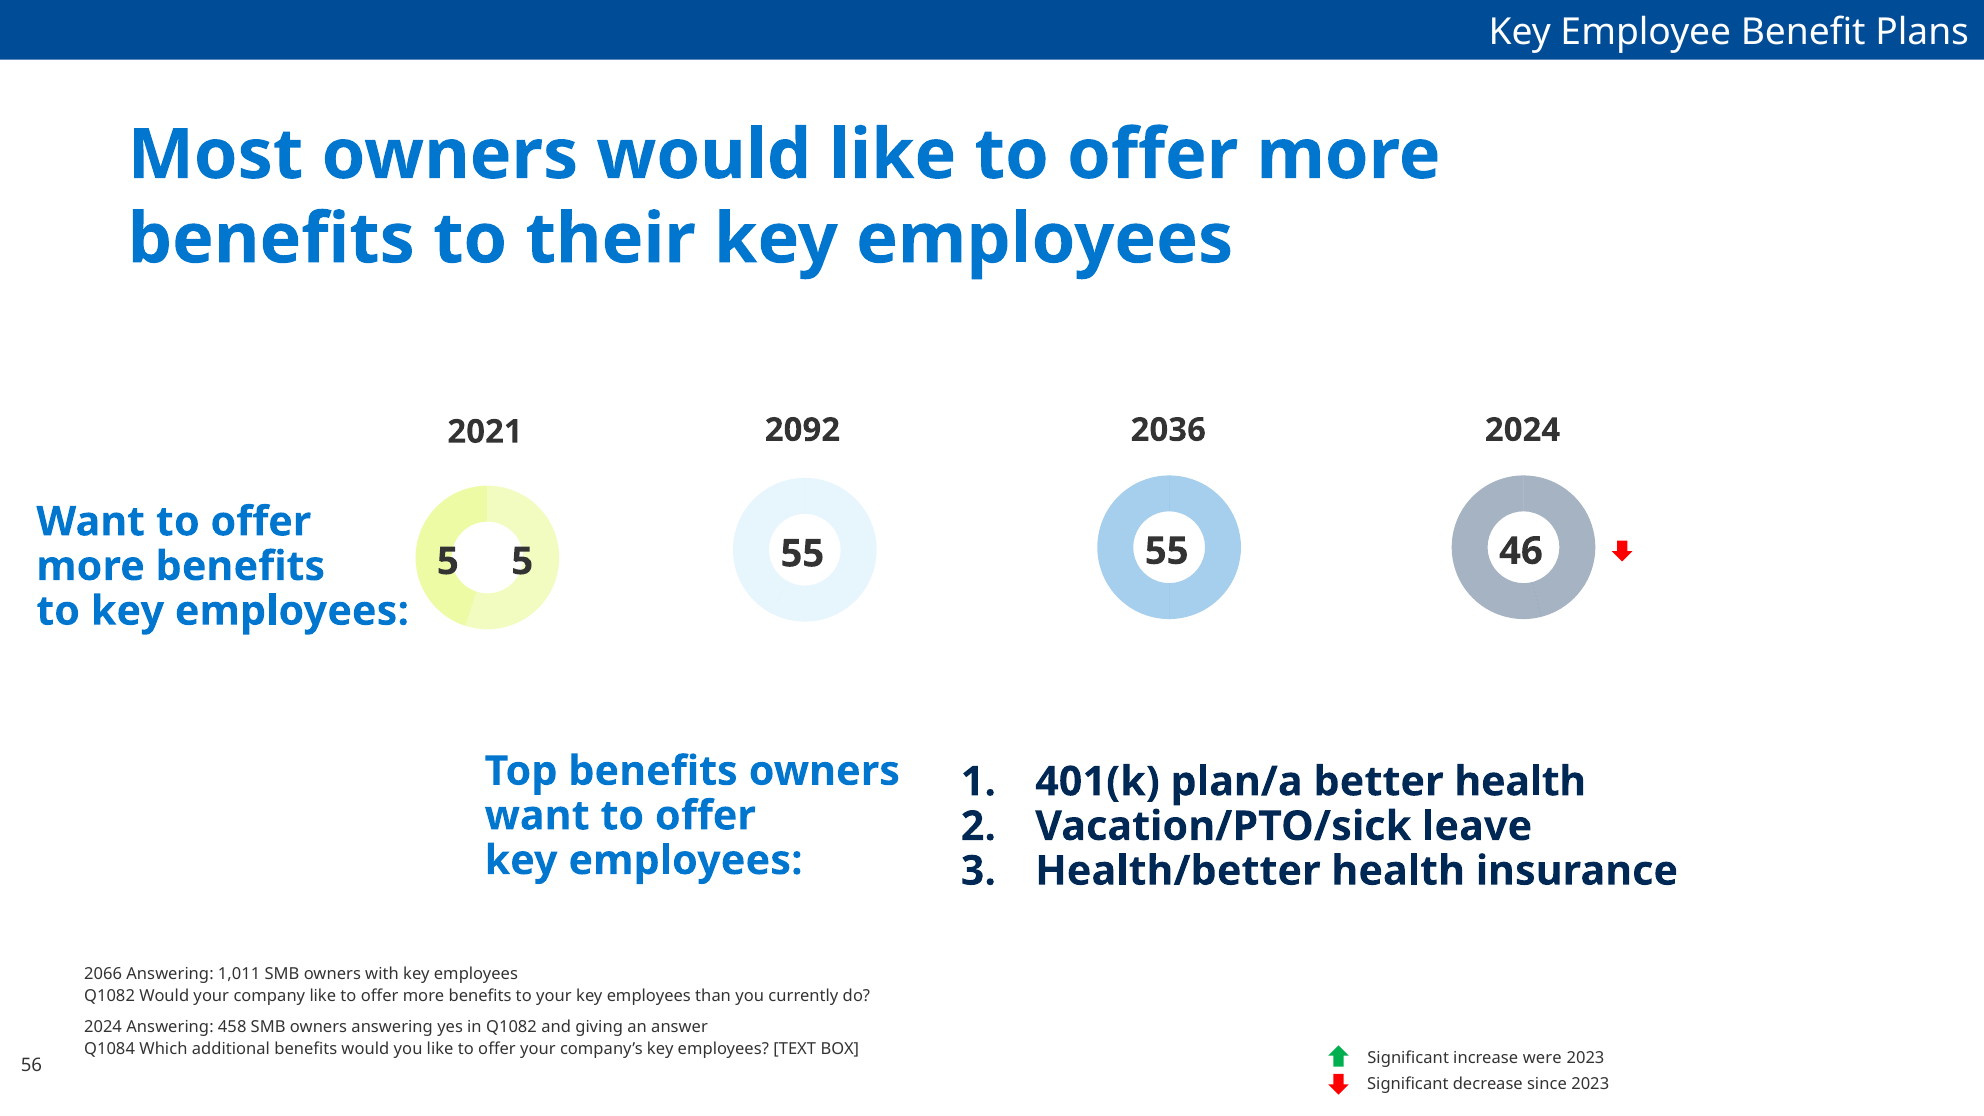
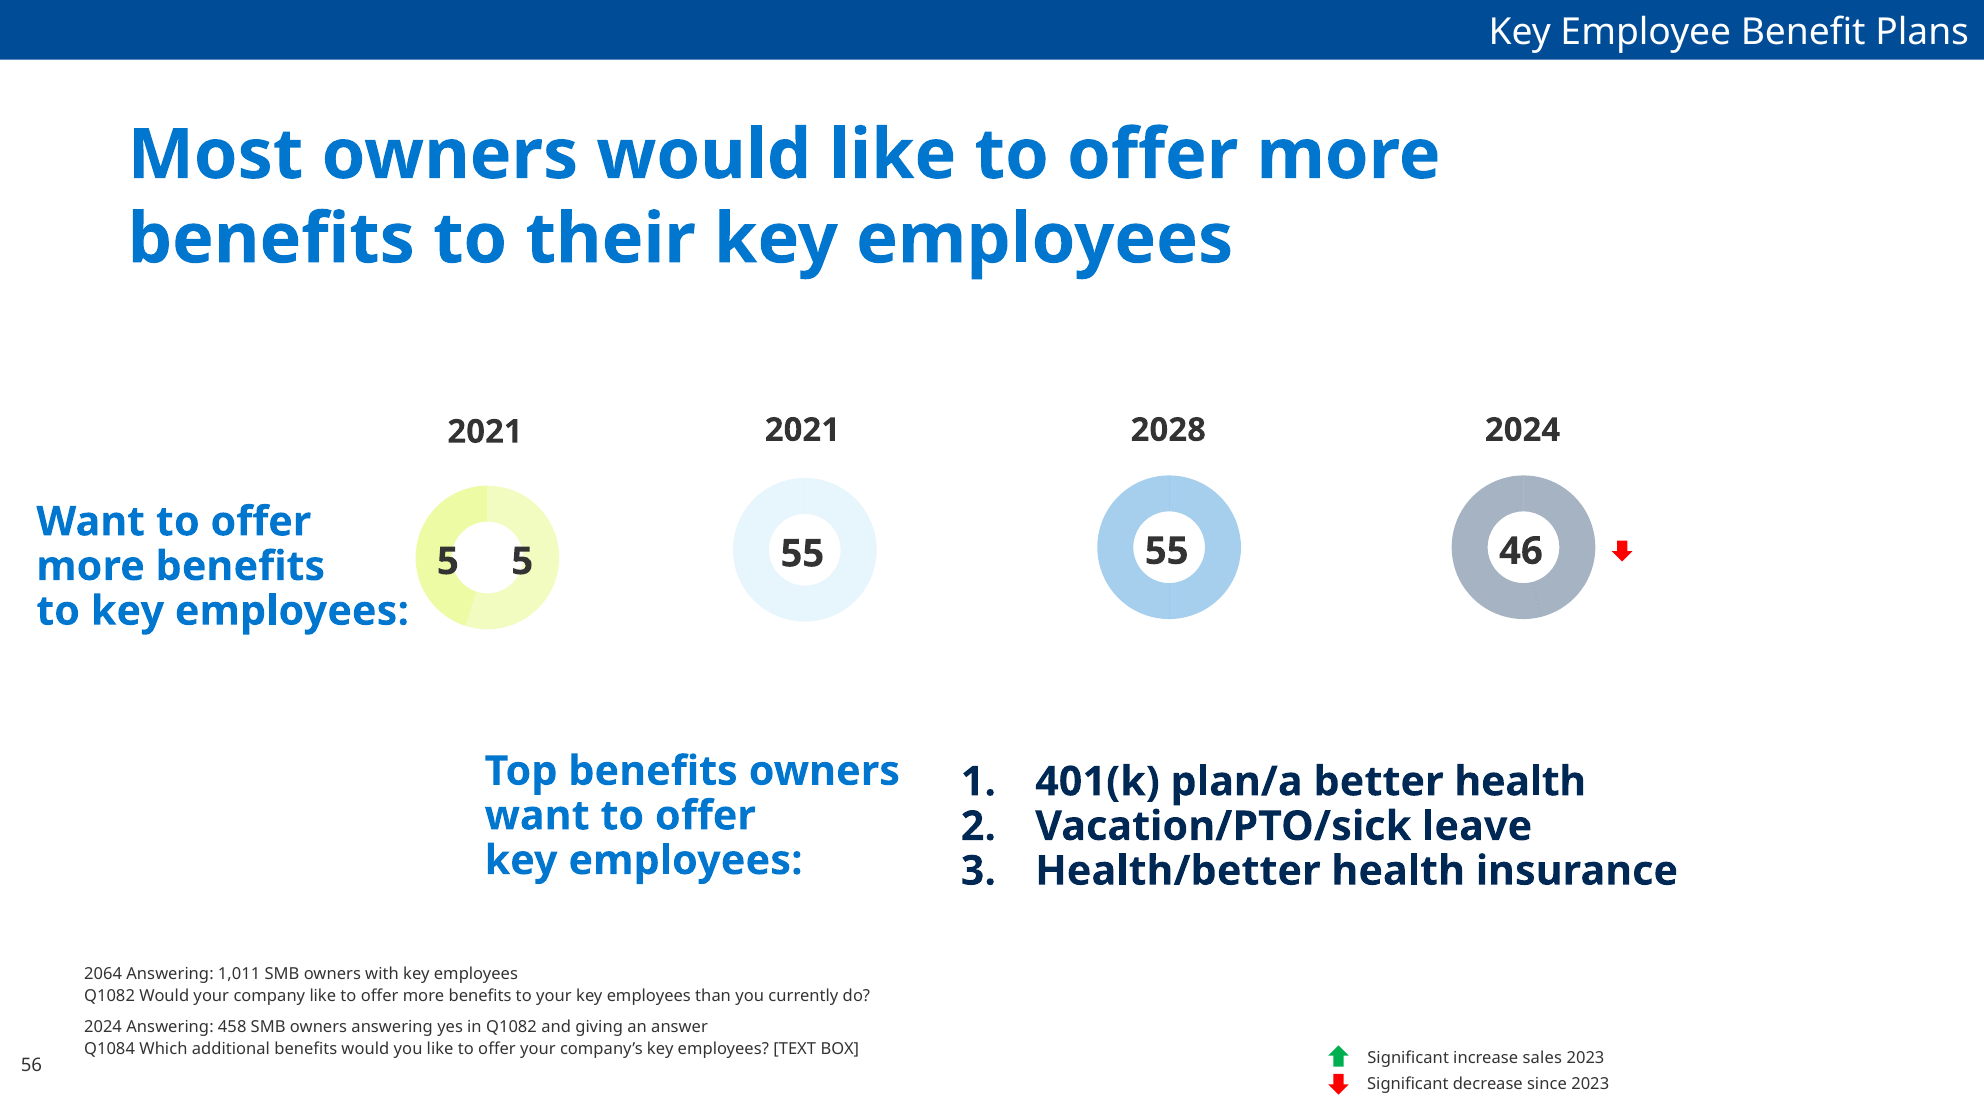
2036: 2036 -> 2028
2021 2092: 2092 -> 2021
2066: 2066 -> 2064
were: were -> sales
